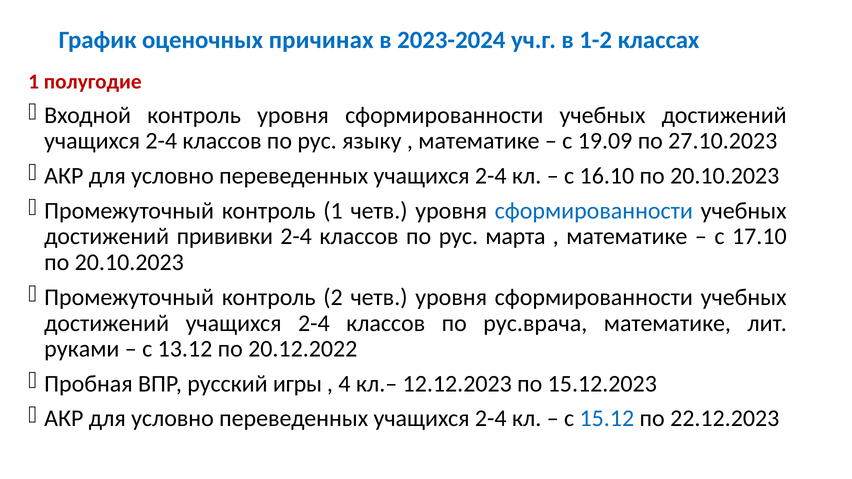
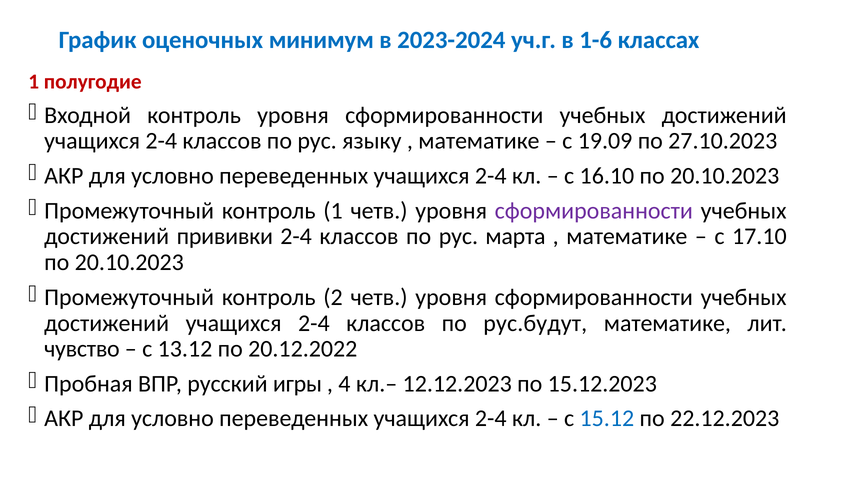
причинах: причинах -> минимум
1-2: 1-2 -> 1-6
сформированности at (594, 211) colour: blue -> purple
рус.врача: рус.врача -> рус.будут
руками: руками -> чувство
